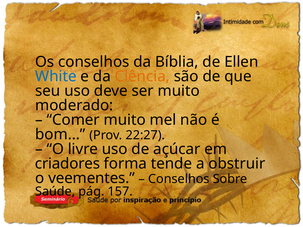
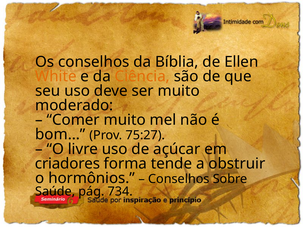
White colour: blue -> orange
22:27: 22:27 -> 75:27
veementes: veementes -> hormônios
157: 157 -> 734
